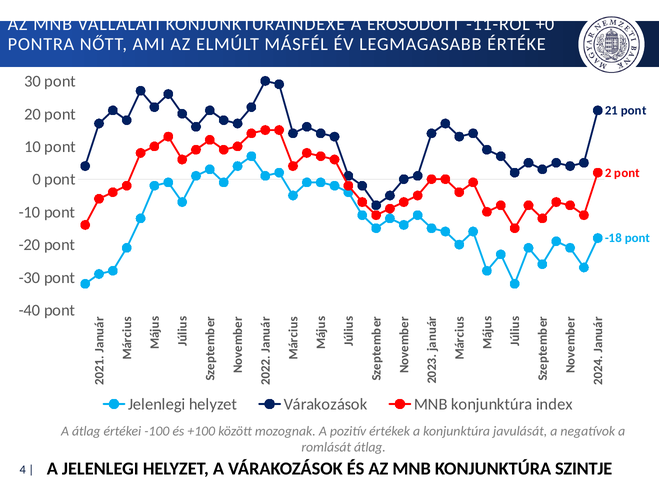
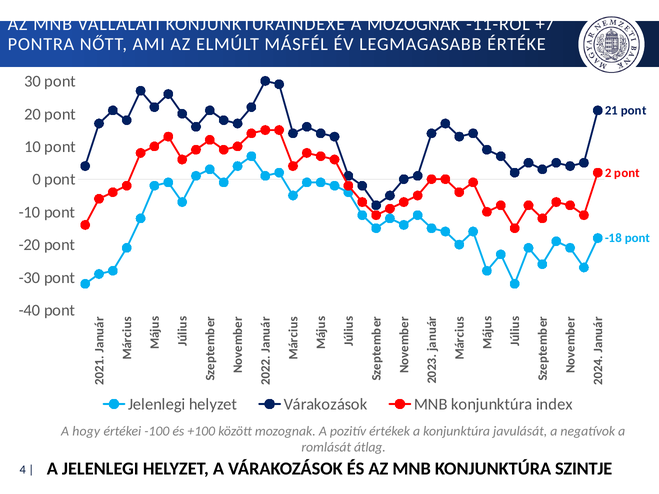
A ERŐSÖDÖTT: ERŐSÖDÖTT -> MOZOGNAK
+0: +0 -> +7
A átlag: átlag -> hogy
